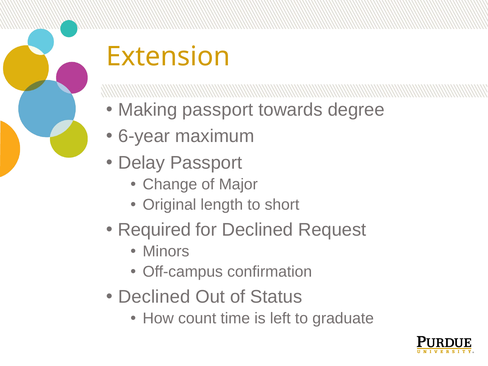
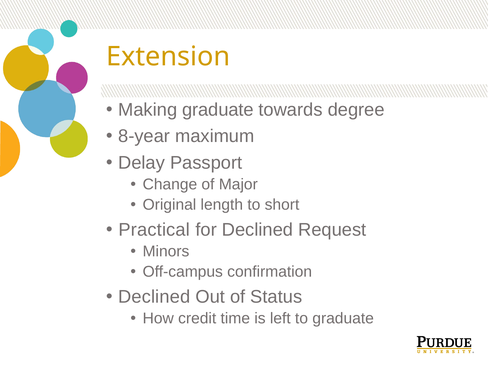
Making passport: passport -> graduate
6-year: 6-year -> 8-year
Required: Required -> Practical
count: count -> credit
